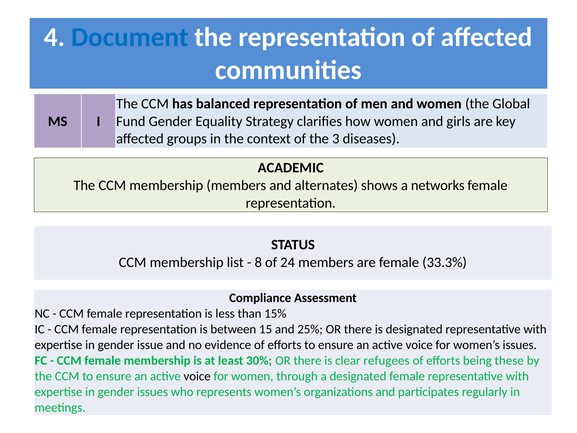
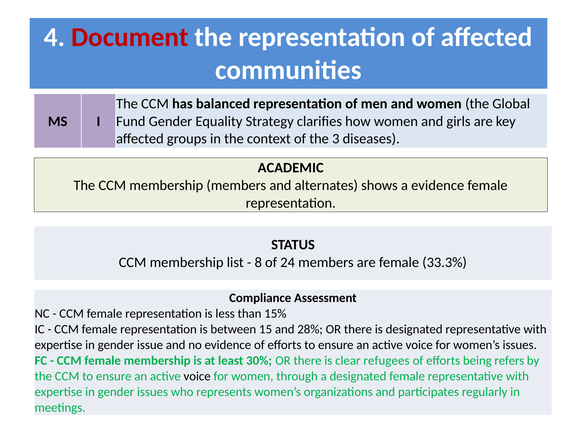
Document colour: blue -> red
a networks: networks -> evidence
25%: 25% -> 28%
these: these -> refers
